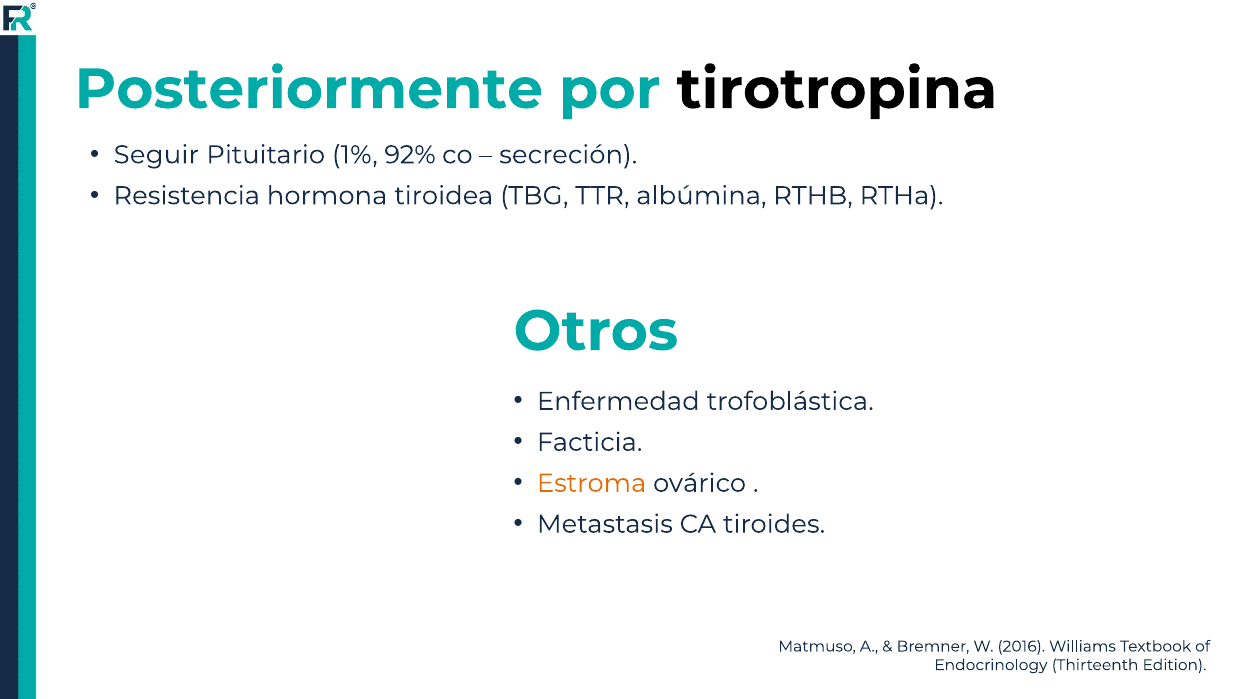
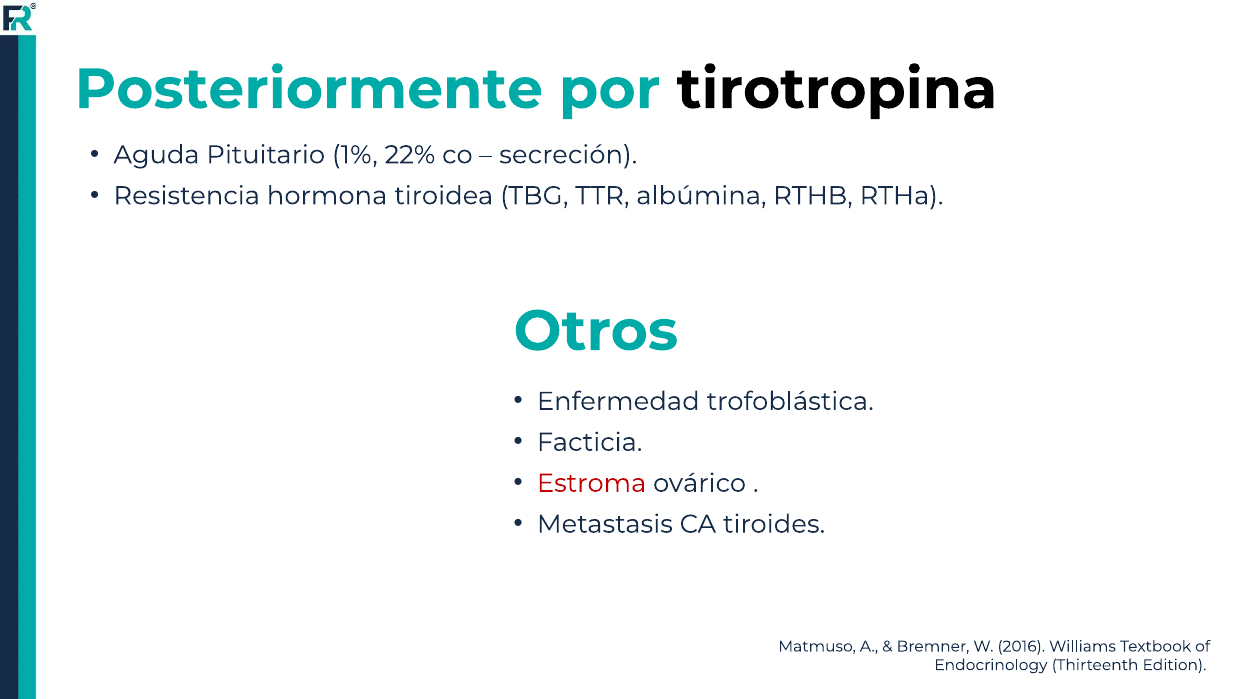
Seguir: Seguir -> Aguda
92%: 92% -> 22%
Estroma colour: orange -> red
